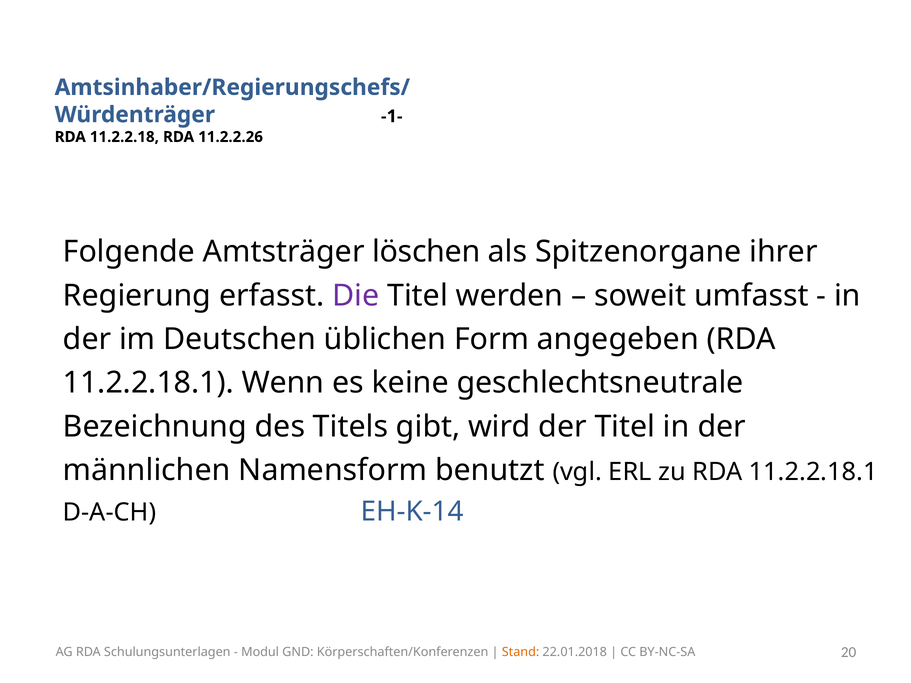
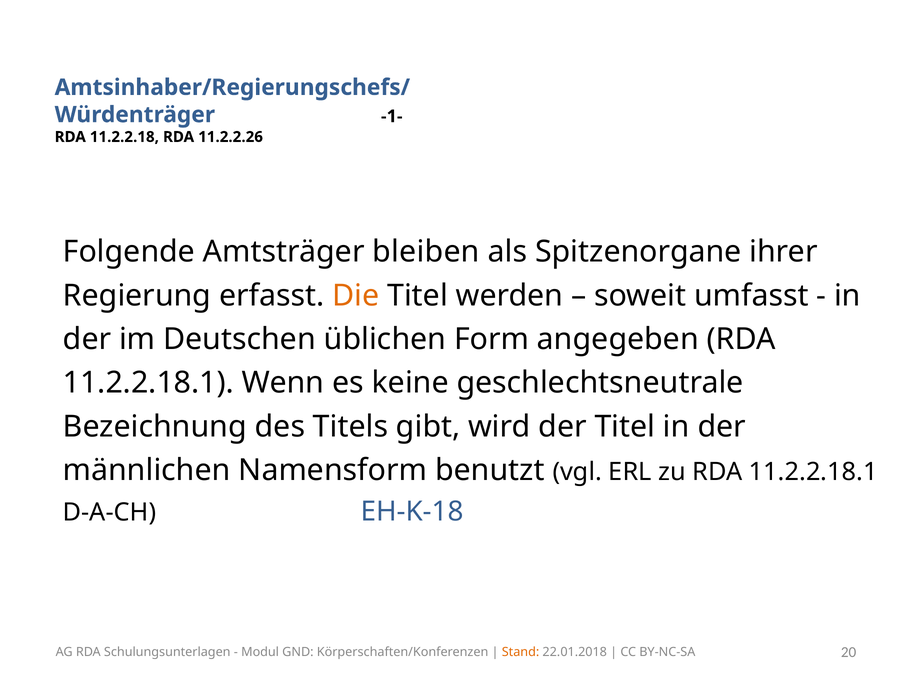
löschen: löschen -> bleiben
Die colour: purple -> orange
EH-K-14: EH-K-14 -> EH-K-18
